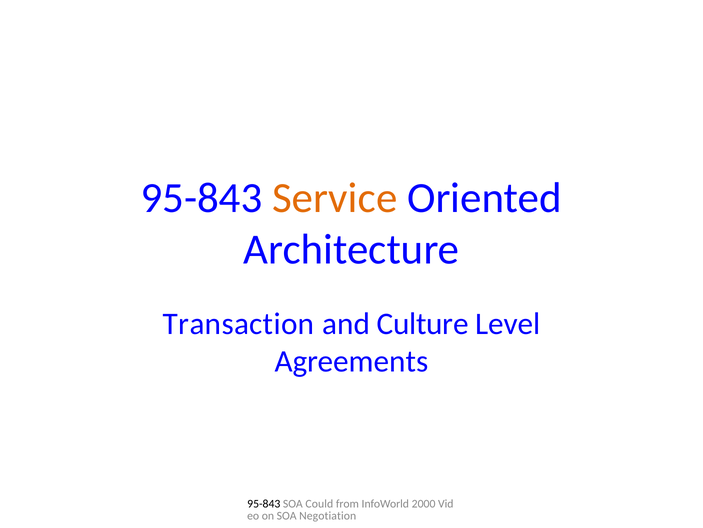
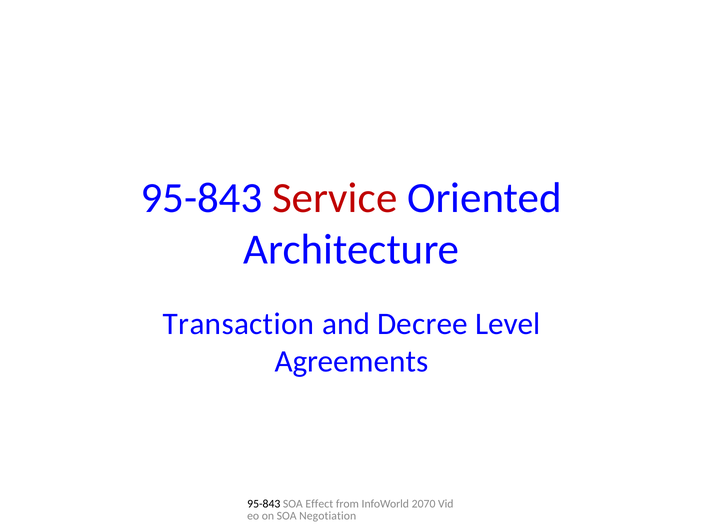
Service colour: orange -> red
Culture: Culture -> Decree
Could: Could -> Effect
2000: 2000 -> 2070
